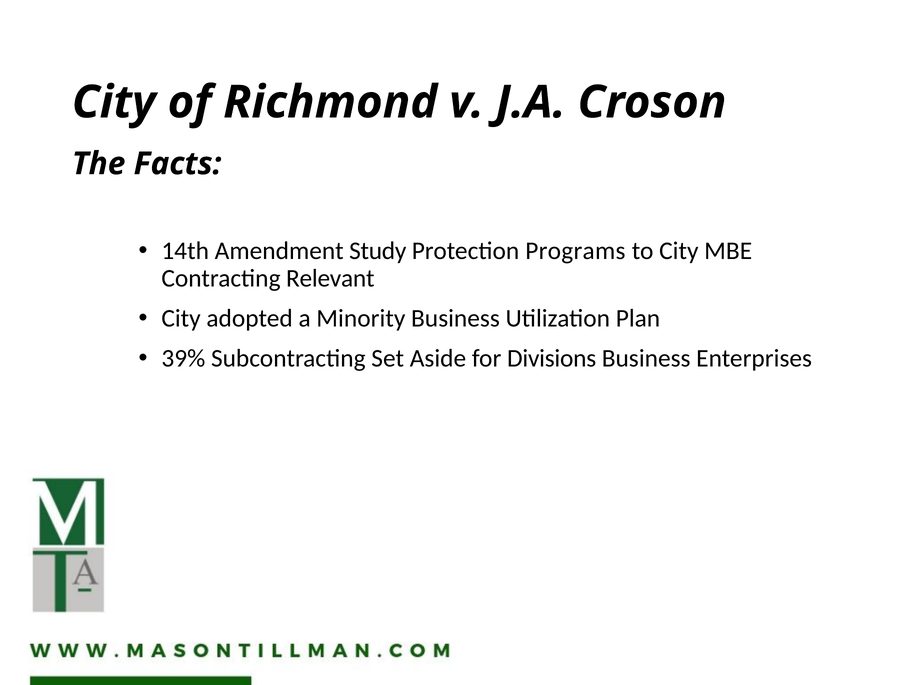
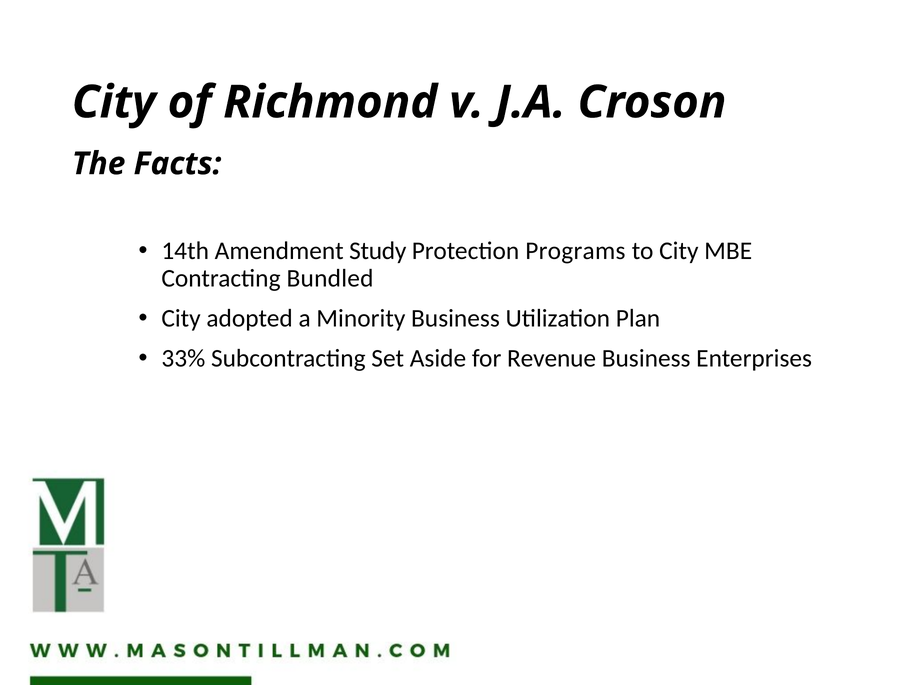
Relevant: Relevant -> Bundled
39%: 39% -> 33%
Divisions: Divisions -> Revenue
